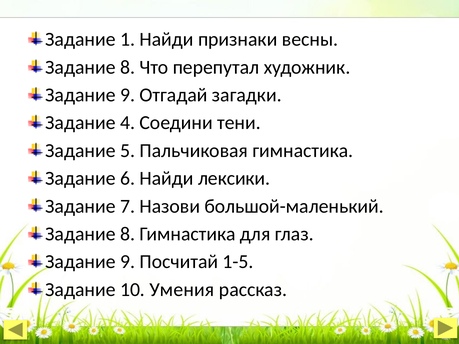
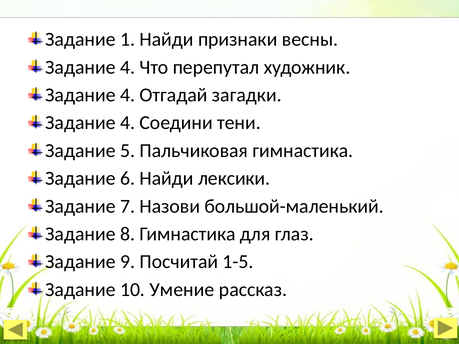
8 at (128, 67): 8 -> 4
9 at (128, 95): 9 -> 4
Умения: Умения -> Умение
